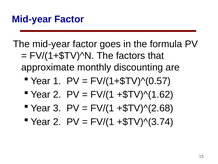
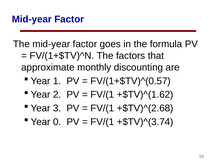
2 at (57, 121): 2 -> 0
